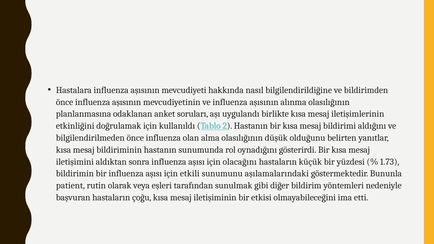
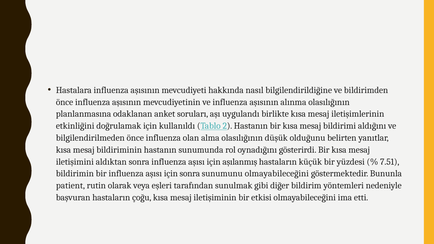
olacağını: olacağını -> aşılanmış
1.73: 1.73 -> 7.51
için etkili: etkili -> sonra
sunumunu aşılamalarındaki: aşılamalarındaki -> olmayabileceğini
